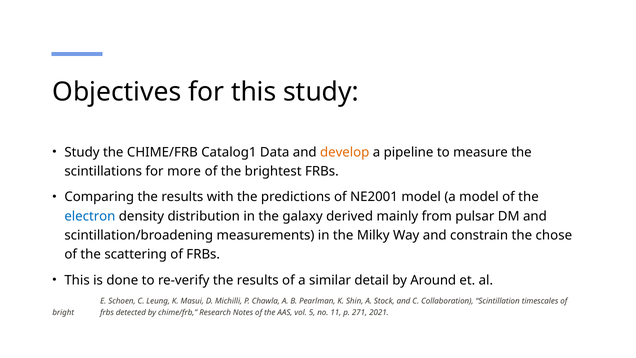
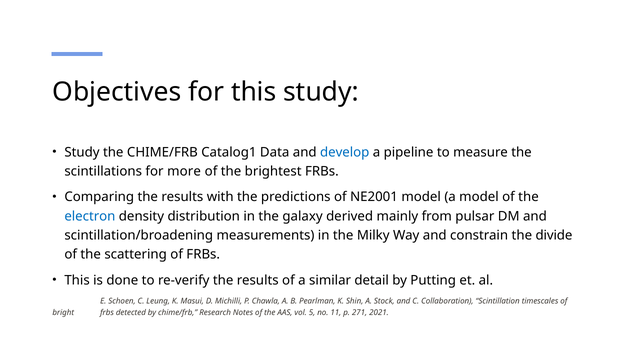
develop colour: orange -> blue
chose: chose -> divide
Around: Around -> Putting
